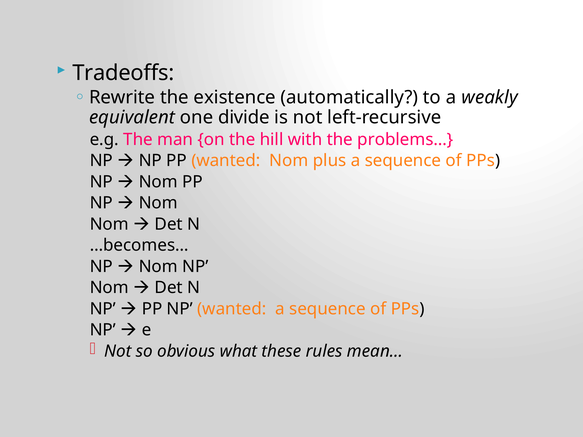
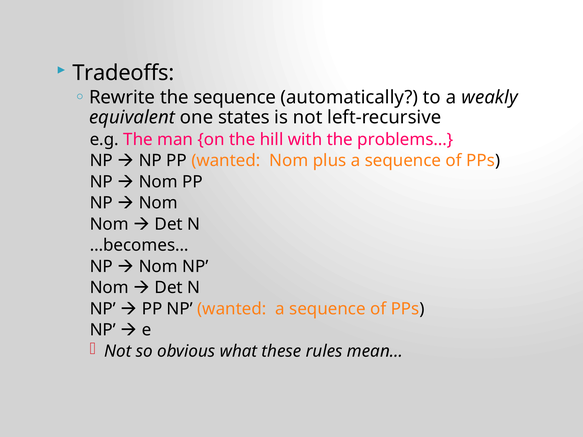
the existence: existence -> sequence
divide: divide -> states
